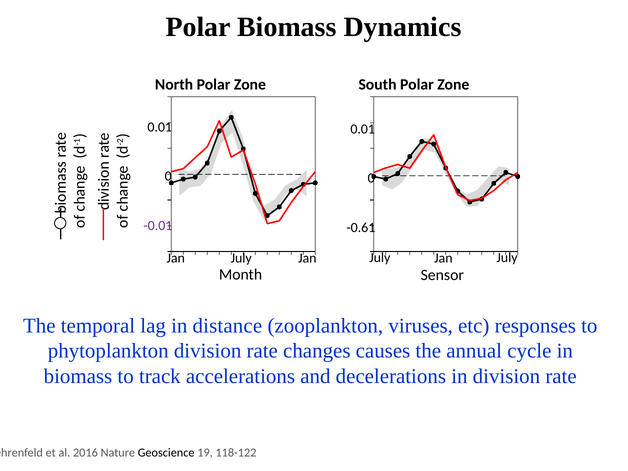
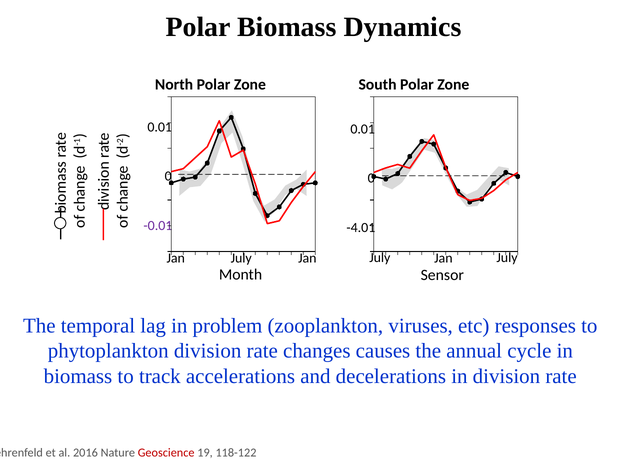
-0.61: -0.61 -> -4.01
distance: distance -> problem
Geoscience colour: black -> red
